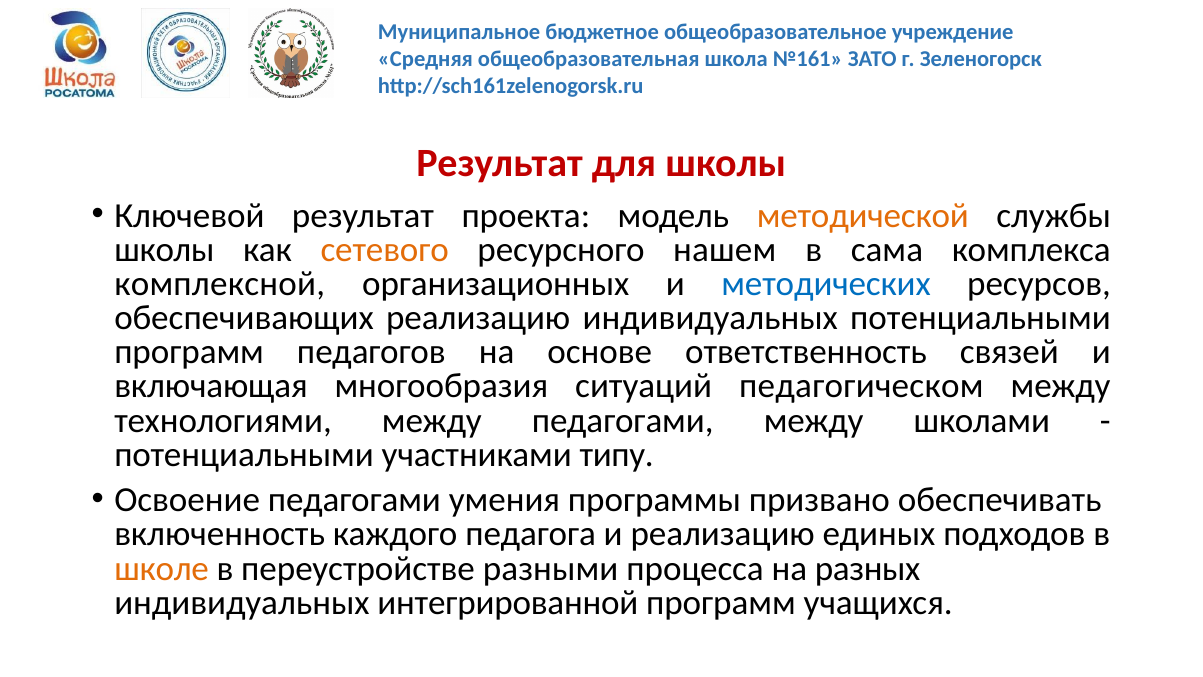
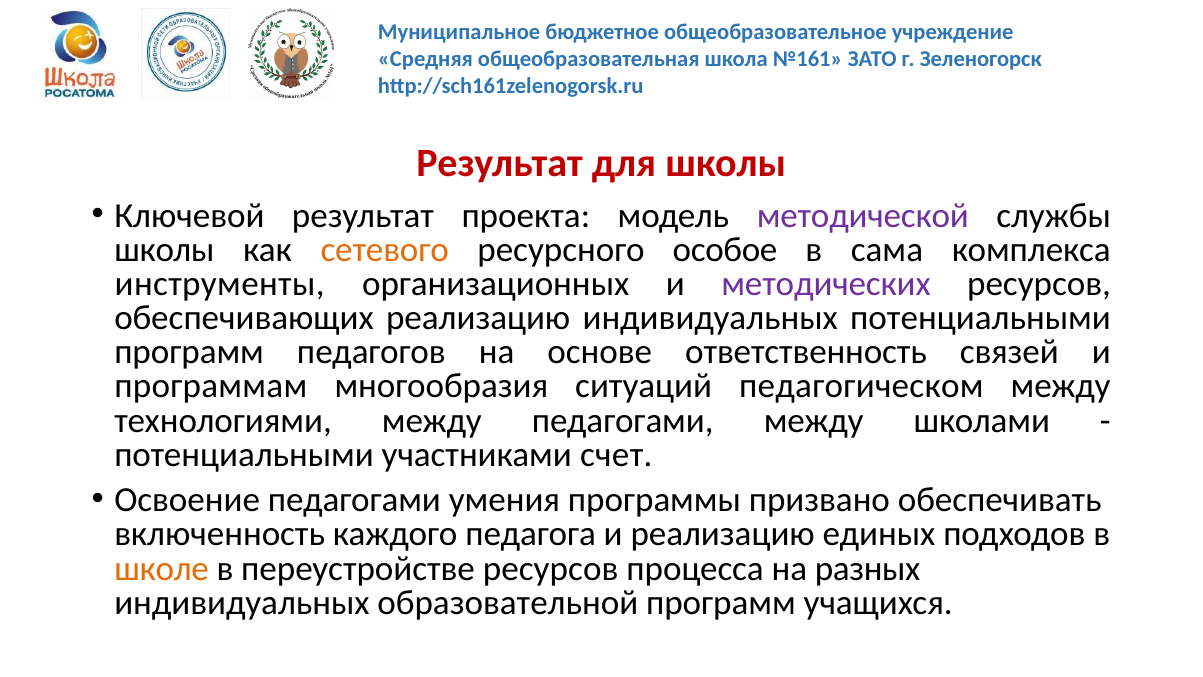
методической colour: orange -> purple
нашем: нашем -> особое
комплексной: комплексной -> инструменты
методических colour: blue -> purple
включающая: включающая -> программам
типу: типу -> счет
переустройстве разными: разными -> ресурсов
интегрированной: интегрированной -> образовательной
